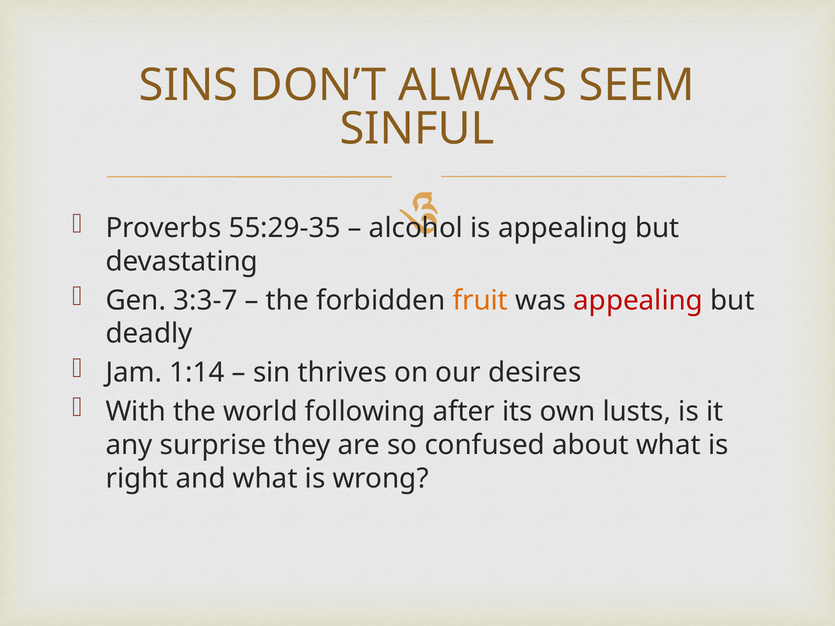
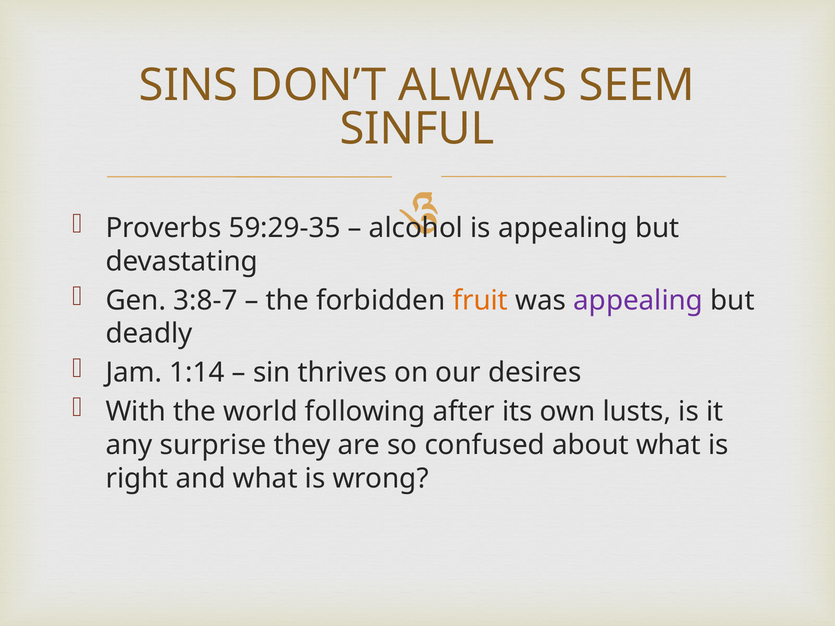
55:29-35: 55:29-35 -> 59:29-35
3:3-7: 3:3-7 -> 3:8-7
appealing at (638, 300) colour: red -> purple
